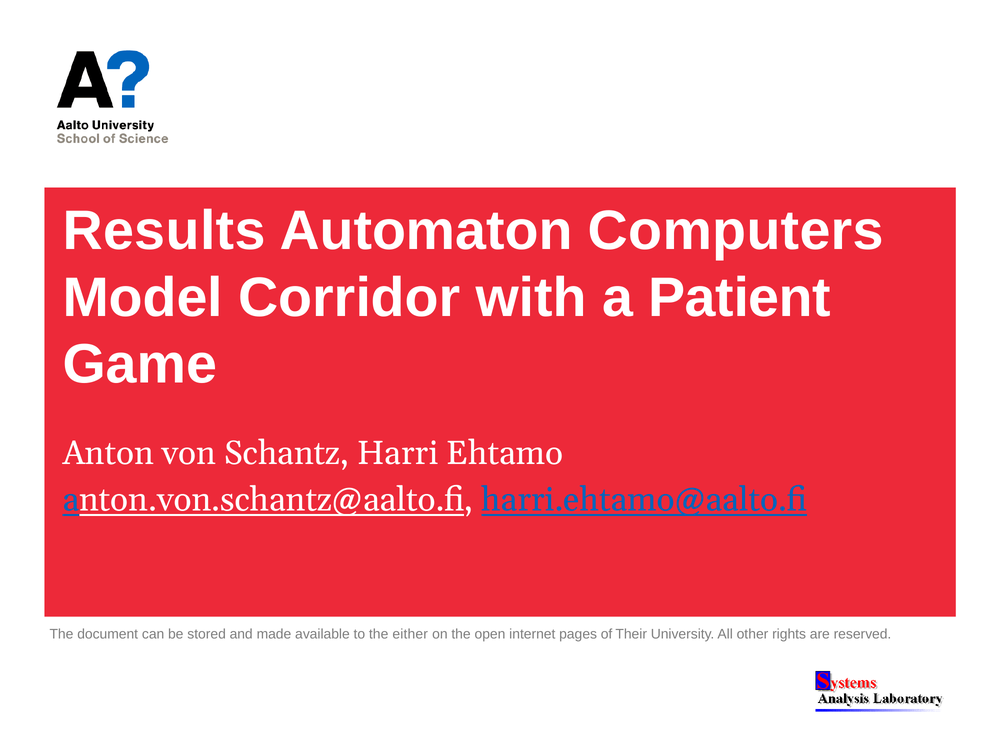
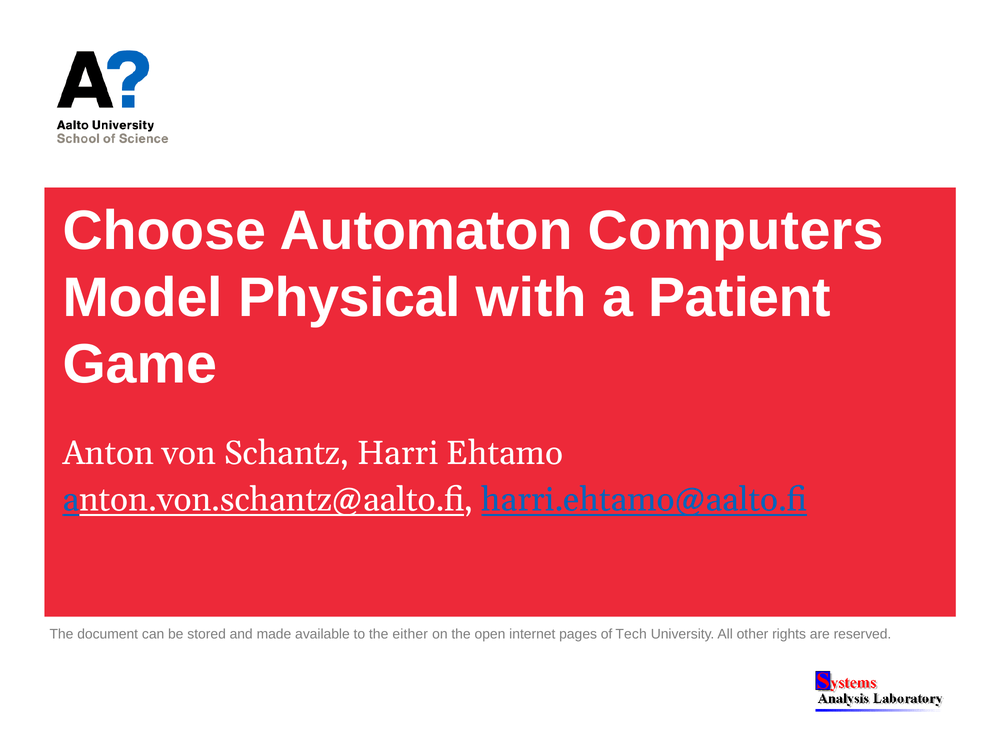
Results: Results -> Choose
Corridor: Corridor -> Physical
Their: Their -> Tech
